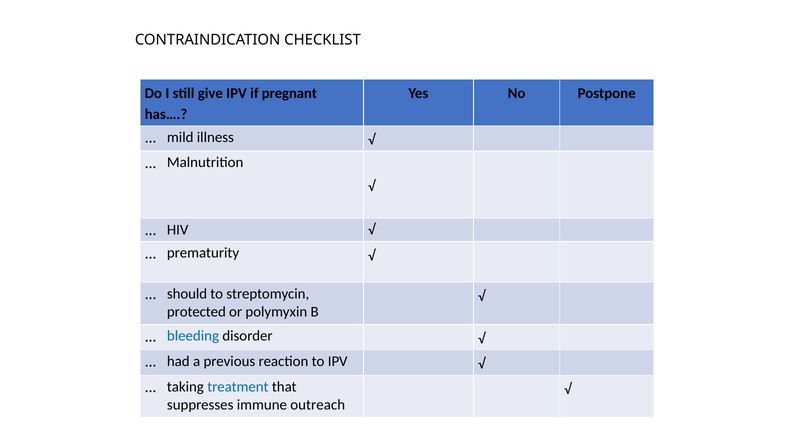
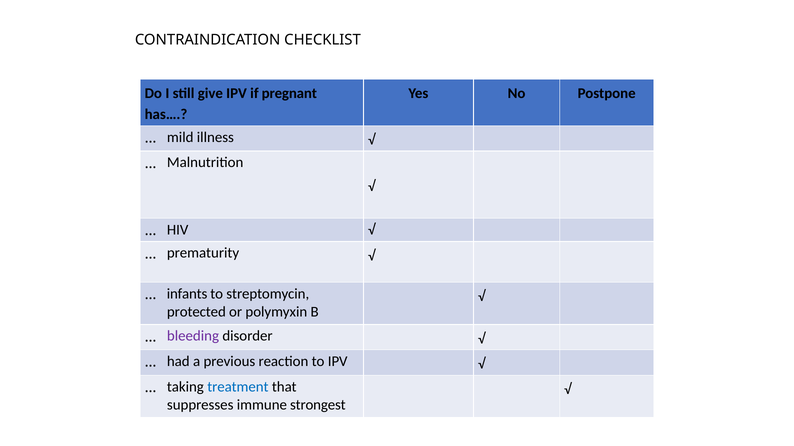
should: should -> infants
bleeding colour: blue -> purple
outreach: outreach -> strongest
